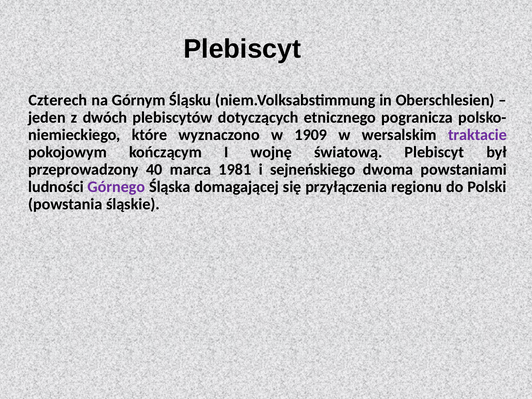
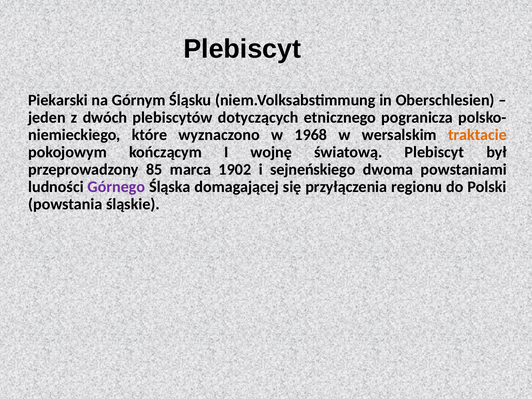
Czterech: Czterech -> Piekarski
1909: 1909 -> 1968
traktacie colour: purple -> orange
40: 40 -> 85
1981: 1981 -> 1902
